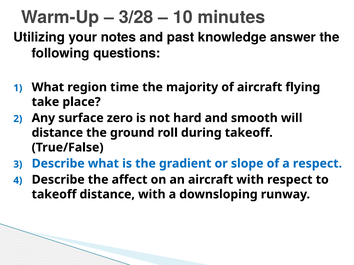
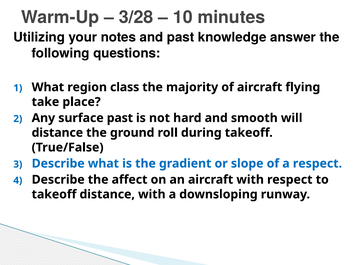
time: time -> class
surface zero: zero -> past
